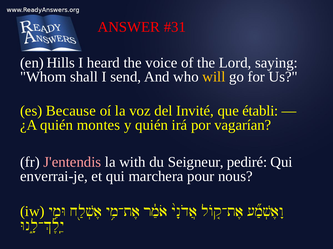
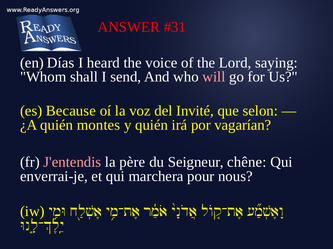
Hills: Hills -> Días
will colour: yellow -> pink
établi: établi -> selon
with: with -> père
pediré: pediré -> chêne
